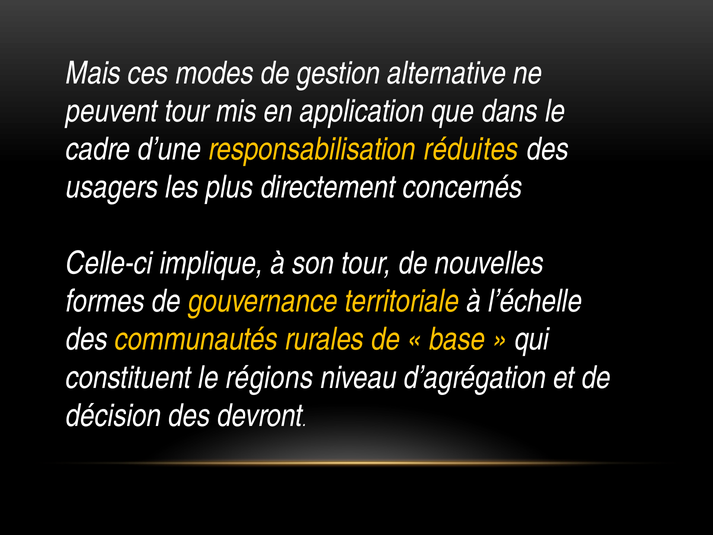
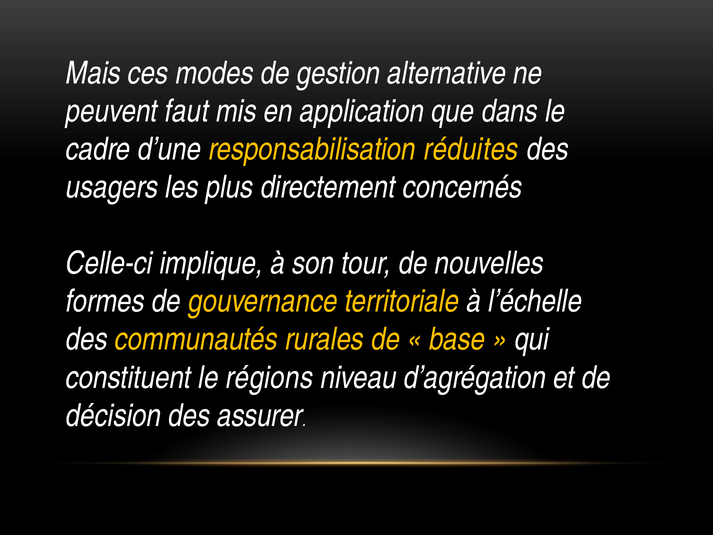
peuvent tour: tour -> faut
devront: devront -> assurer
